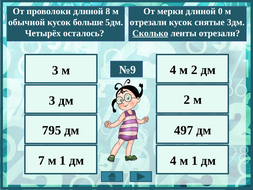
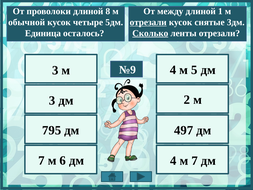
мерки: мерки -> между
0: 0 -> 1
больше: больше -> четыре
отрезали at (148, 22) underline: none -> present
Четырёх: Четырёх -> Единица
м 2: 2 -> 5
7 м 1: 1 -> 6
4 м 1: 1 -> 7
